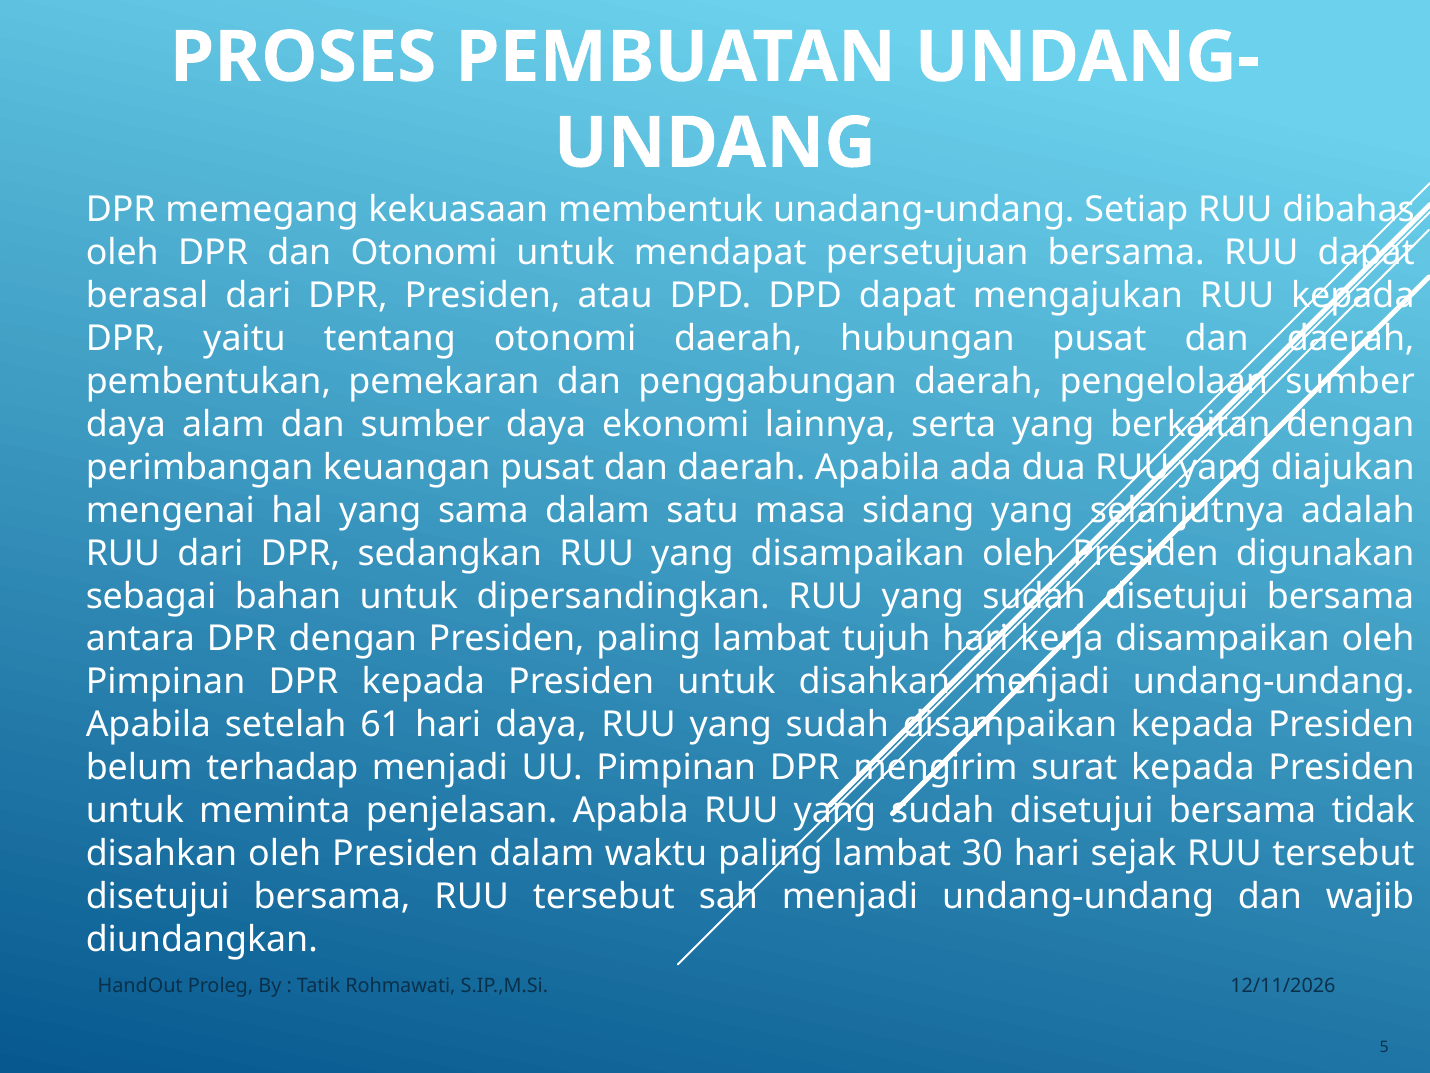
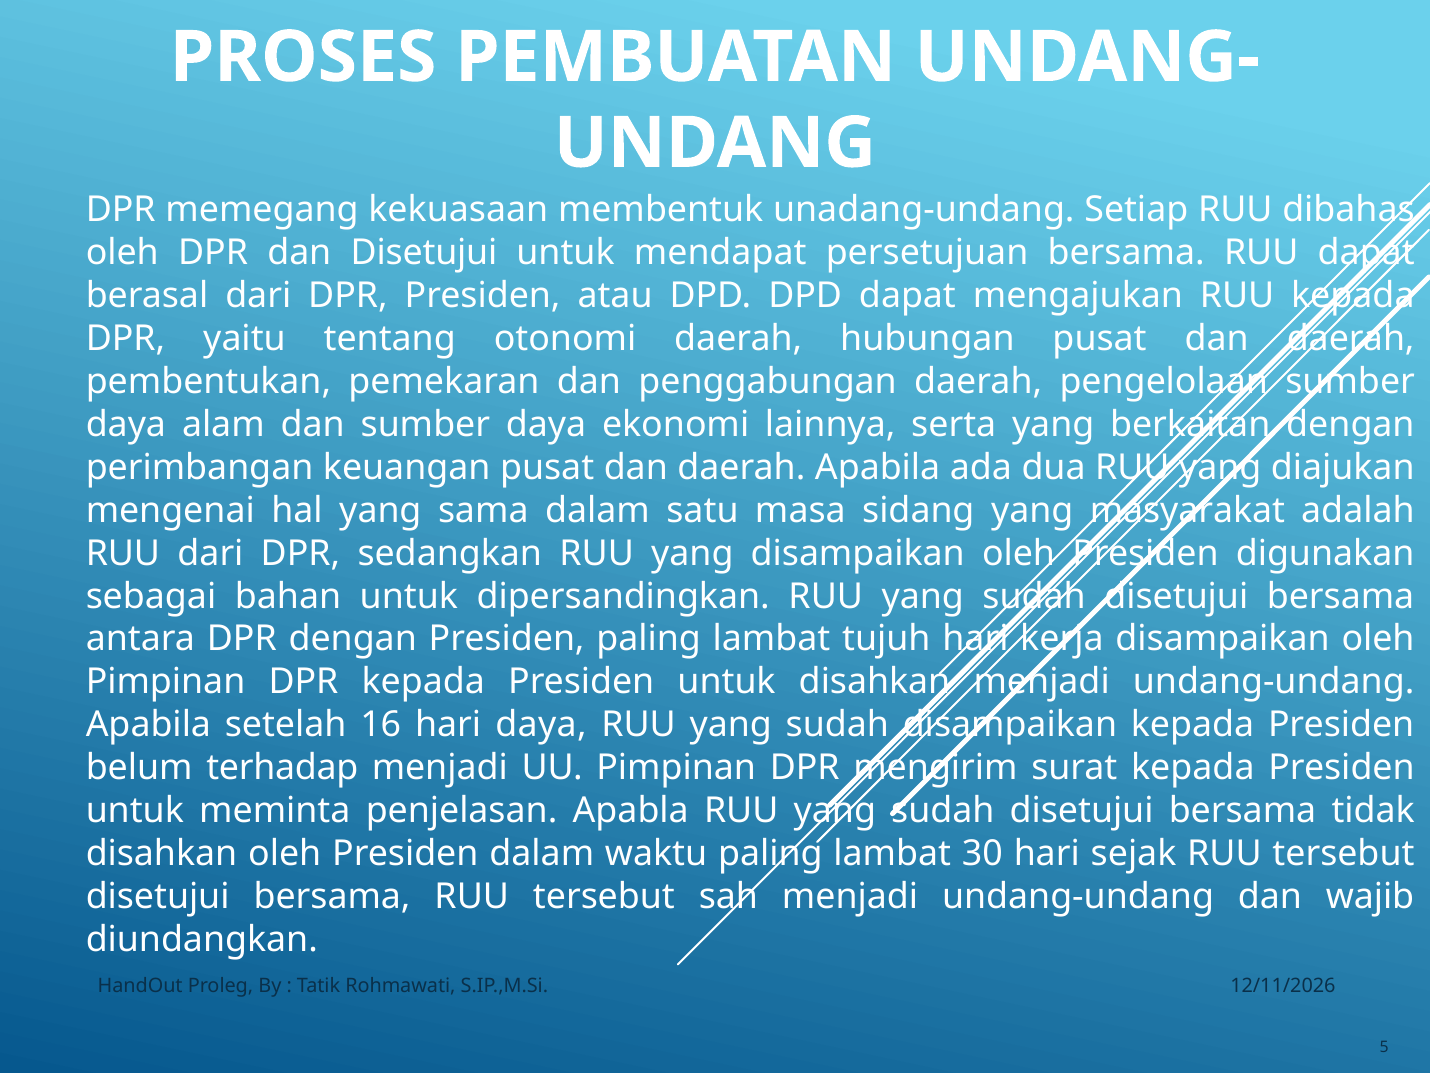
dan Otonomi: Otonomi -> Disetujui
selanjutnya: selanjutnya -> masyarakat
61: 61 -> 16
